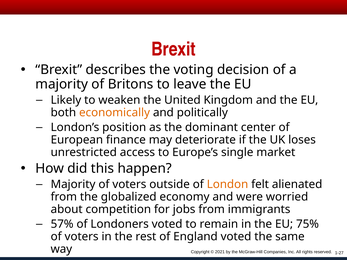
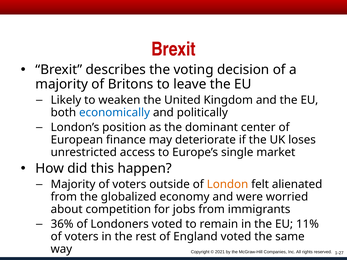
economically colour: orange -> blue
57%: 57% -> 36%
75%: 75% -> 11%
